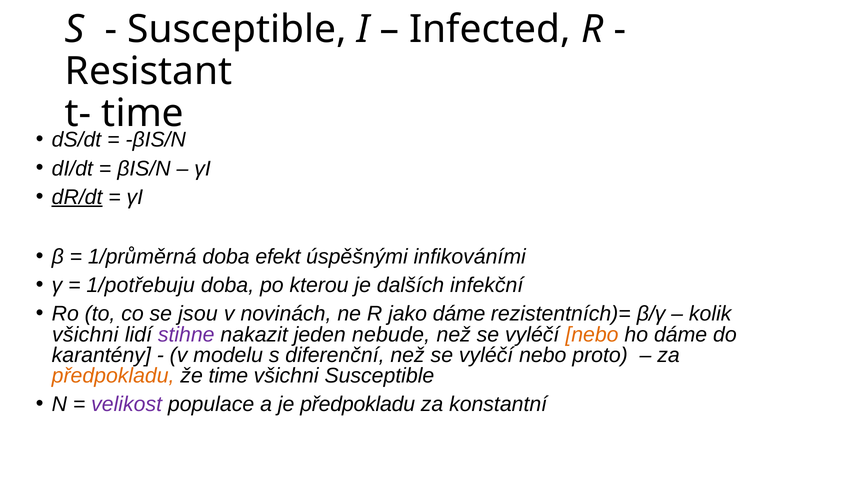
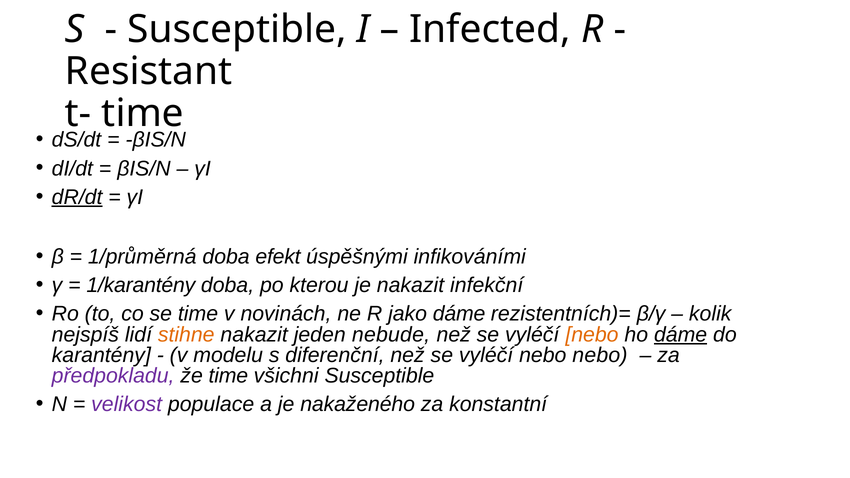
1/potřebuju: 1/potřebuju -> 1/karantény
je dalších: dalších -> nakazit
se jsou: jsou -> time
všichni at (85, 335): všichni -> nejspíš
stihne colour: purple -> orange
dáme at (681, 335) underline: none -> present
nebo proto: proto -> nebo
předpokladu at (113, 376) colour: orange -> purple
je předpokladu: předpokladu -> nakaženého
